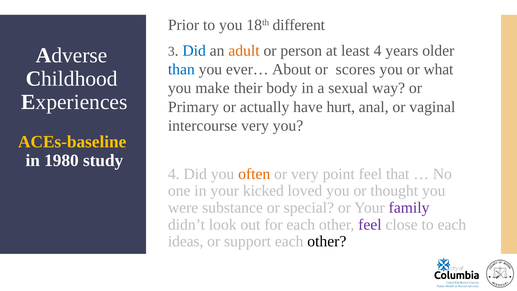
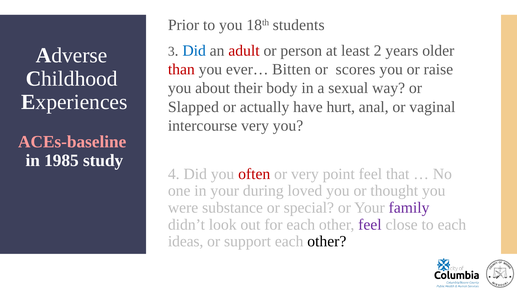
different: different -> students
adult colour: orange -> red
least 4: 4 -> 2
than colour: blue -> red
About: About -> Bitten
what: what -> raise
make: make -> about
Primary: Primary -> Slapped
ACEs-baseline colour: yellow -> pink
1980: 1980 -> 1985
often colour: orange -> red
kicked: kicked -> during
